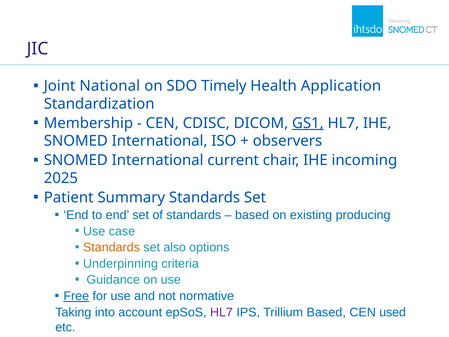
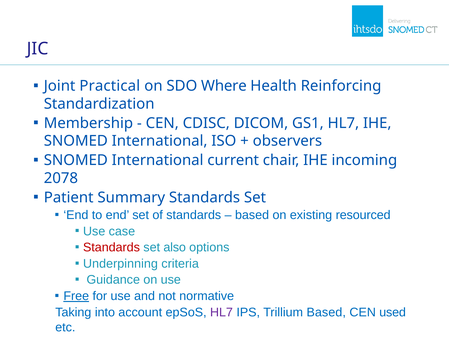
National: National -> Practical
Timely: Timely -> Where
Application: Application -> Reinforcing
GS1 underline: present -> none
2025: 2025 -> 2078
producing: producing -> resourced
Standards at (111, 247) colour: orange -> red
